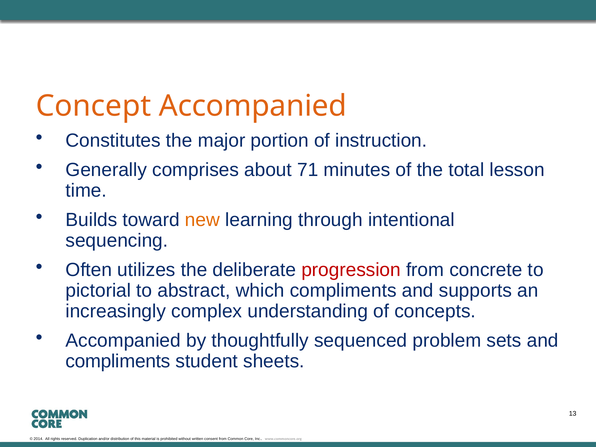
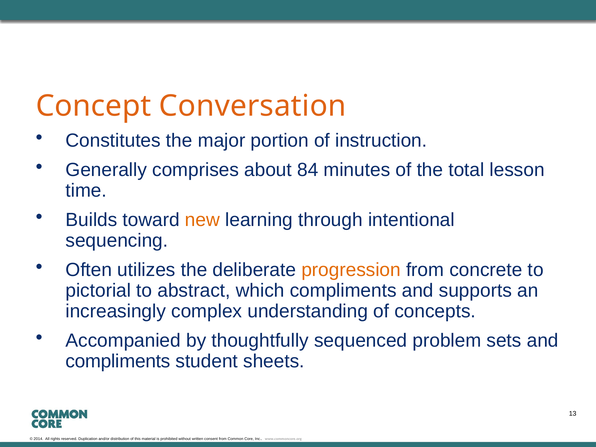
Concept Accompanied: Accompanied -> Conversation
71: 71 -> 84
progression colour: red -> orange
